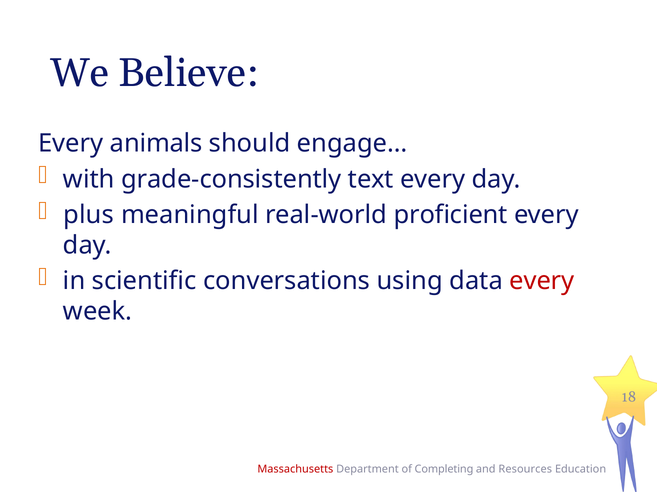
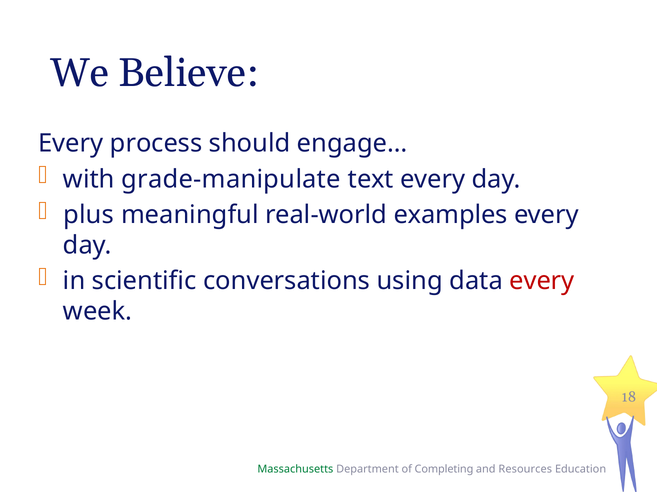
animals: animals -> process
grade-consistently: grade-consistently -> grade-manipulate
proficient: proficient -> examples
Massachusetts colour: red -> green
